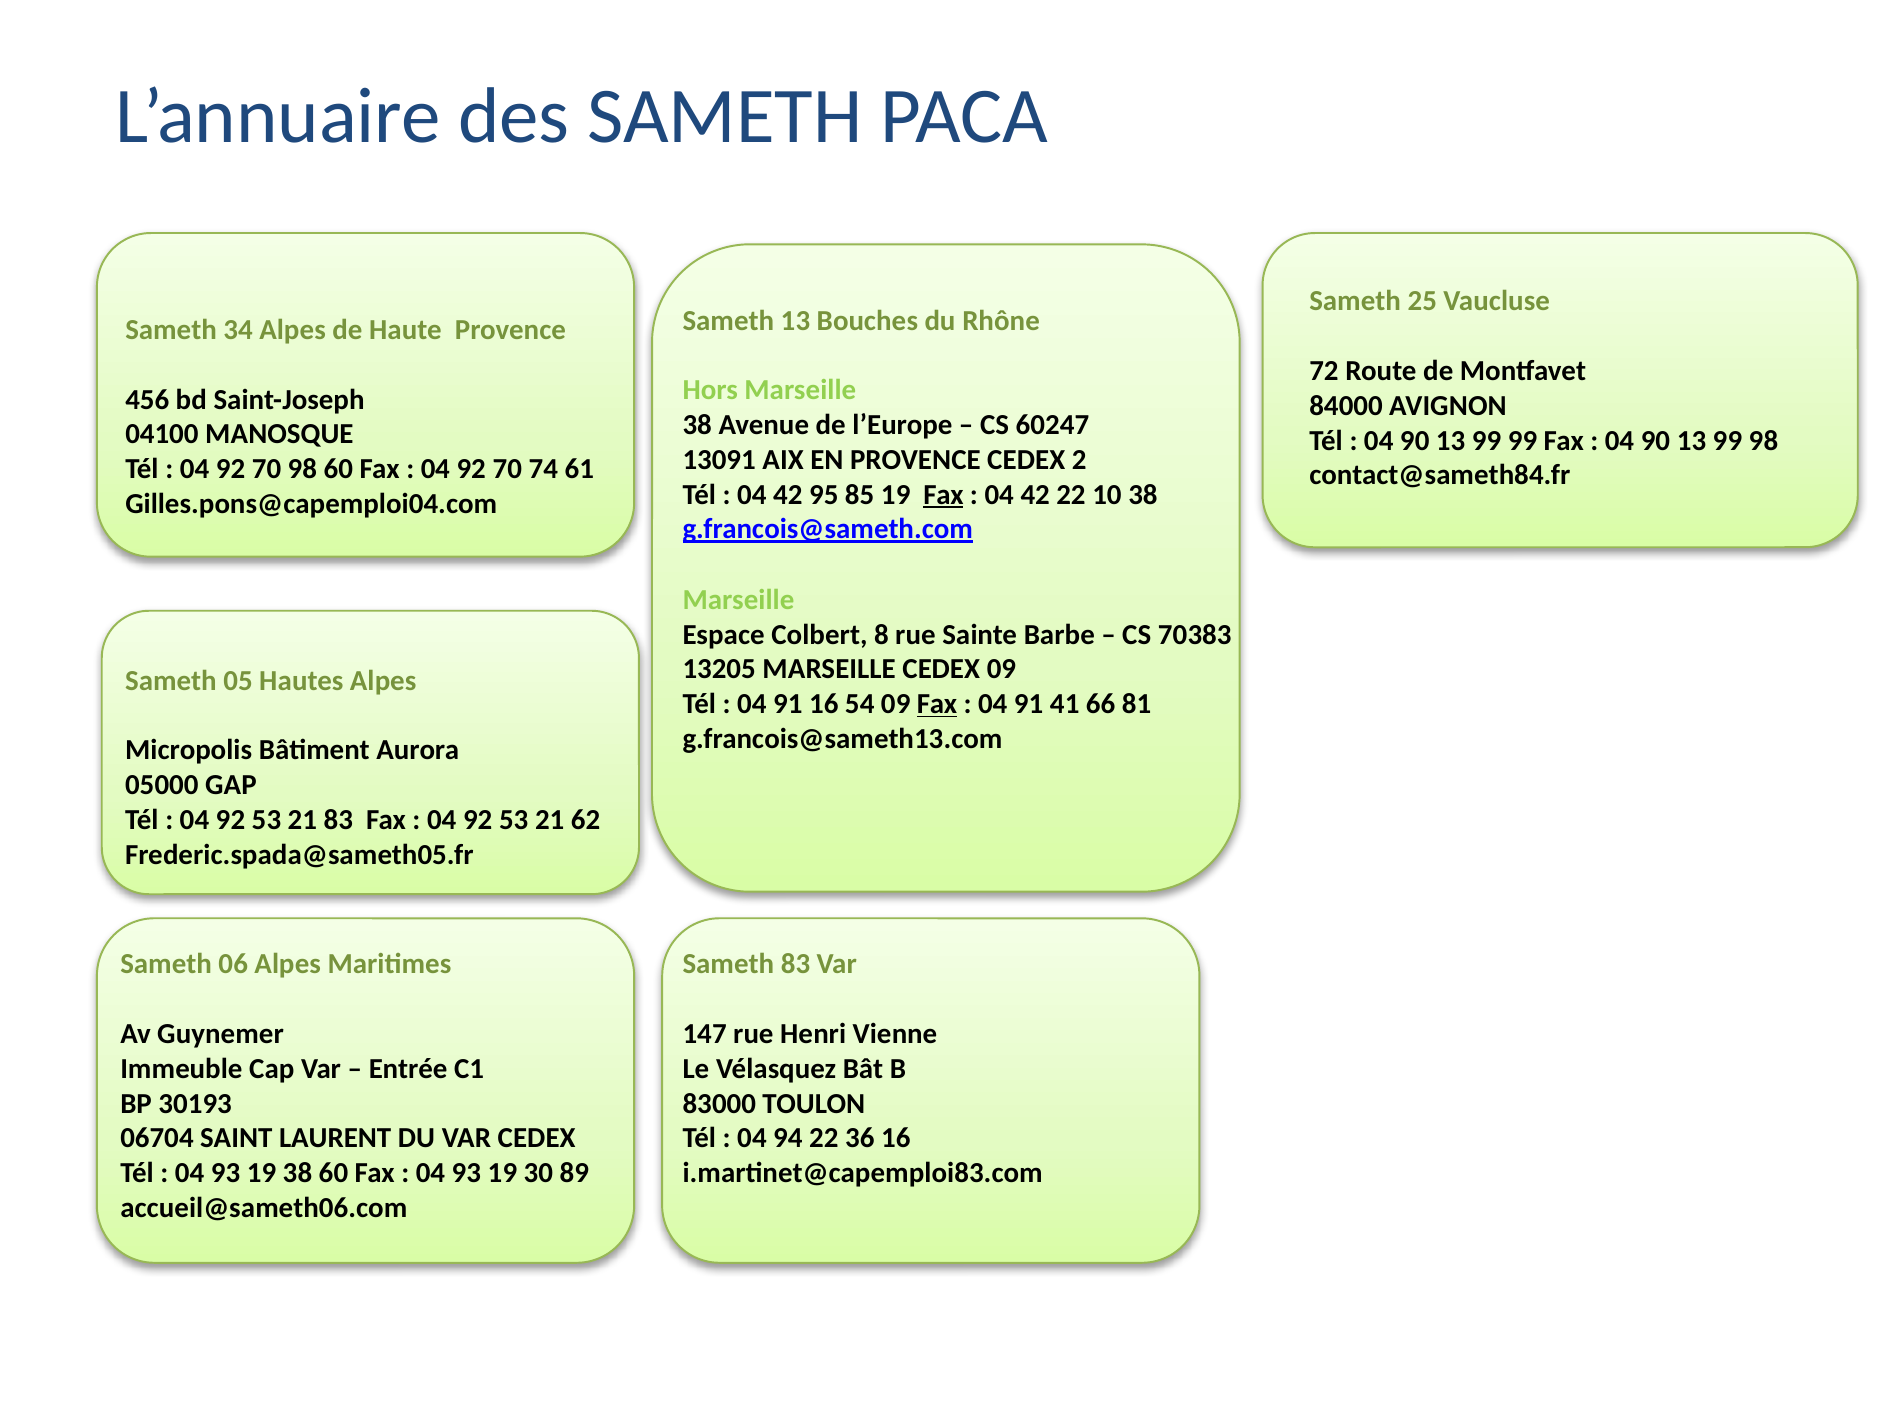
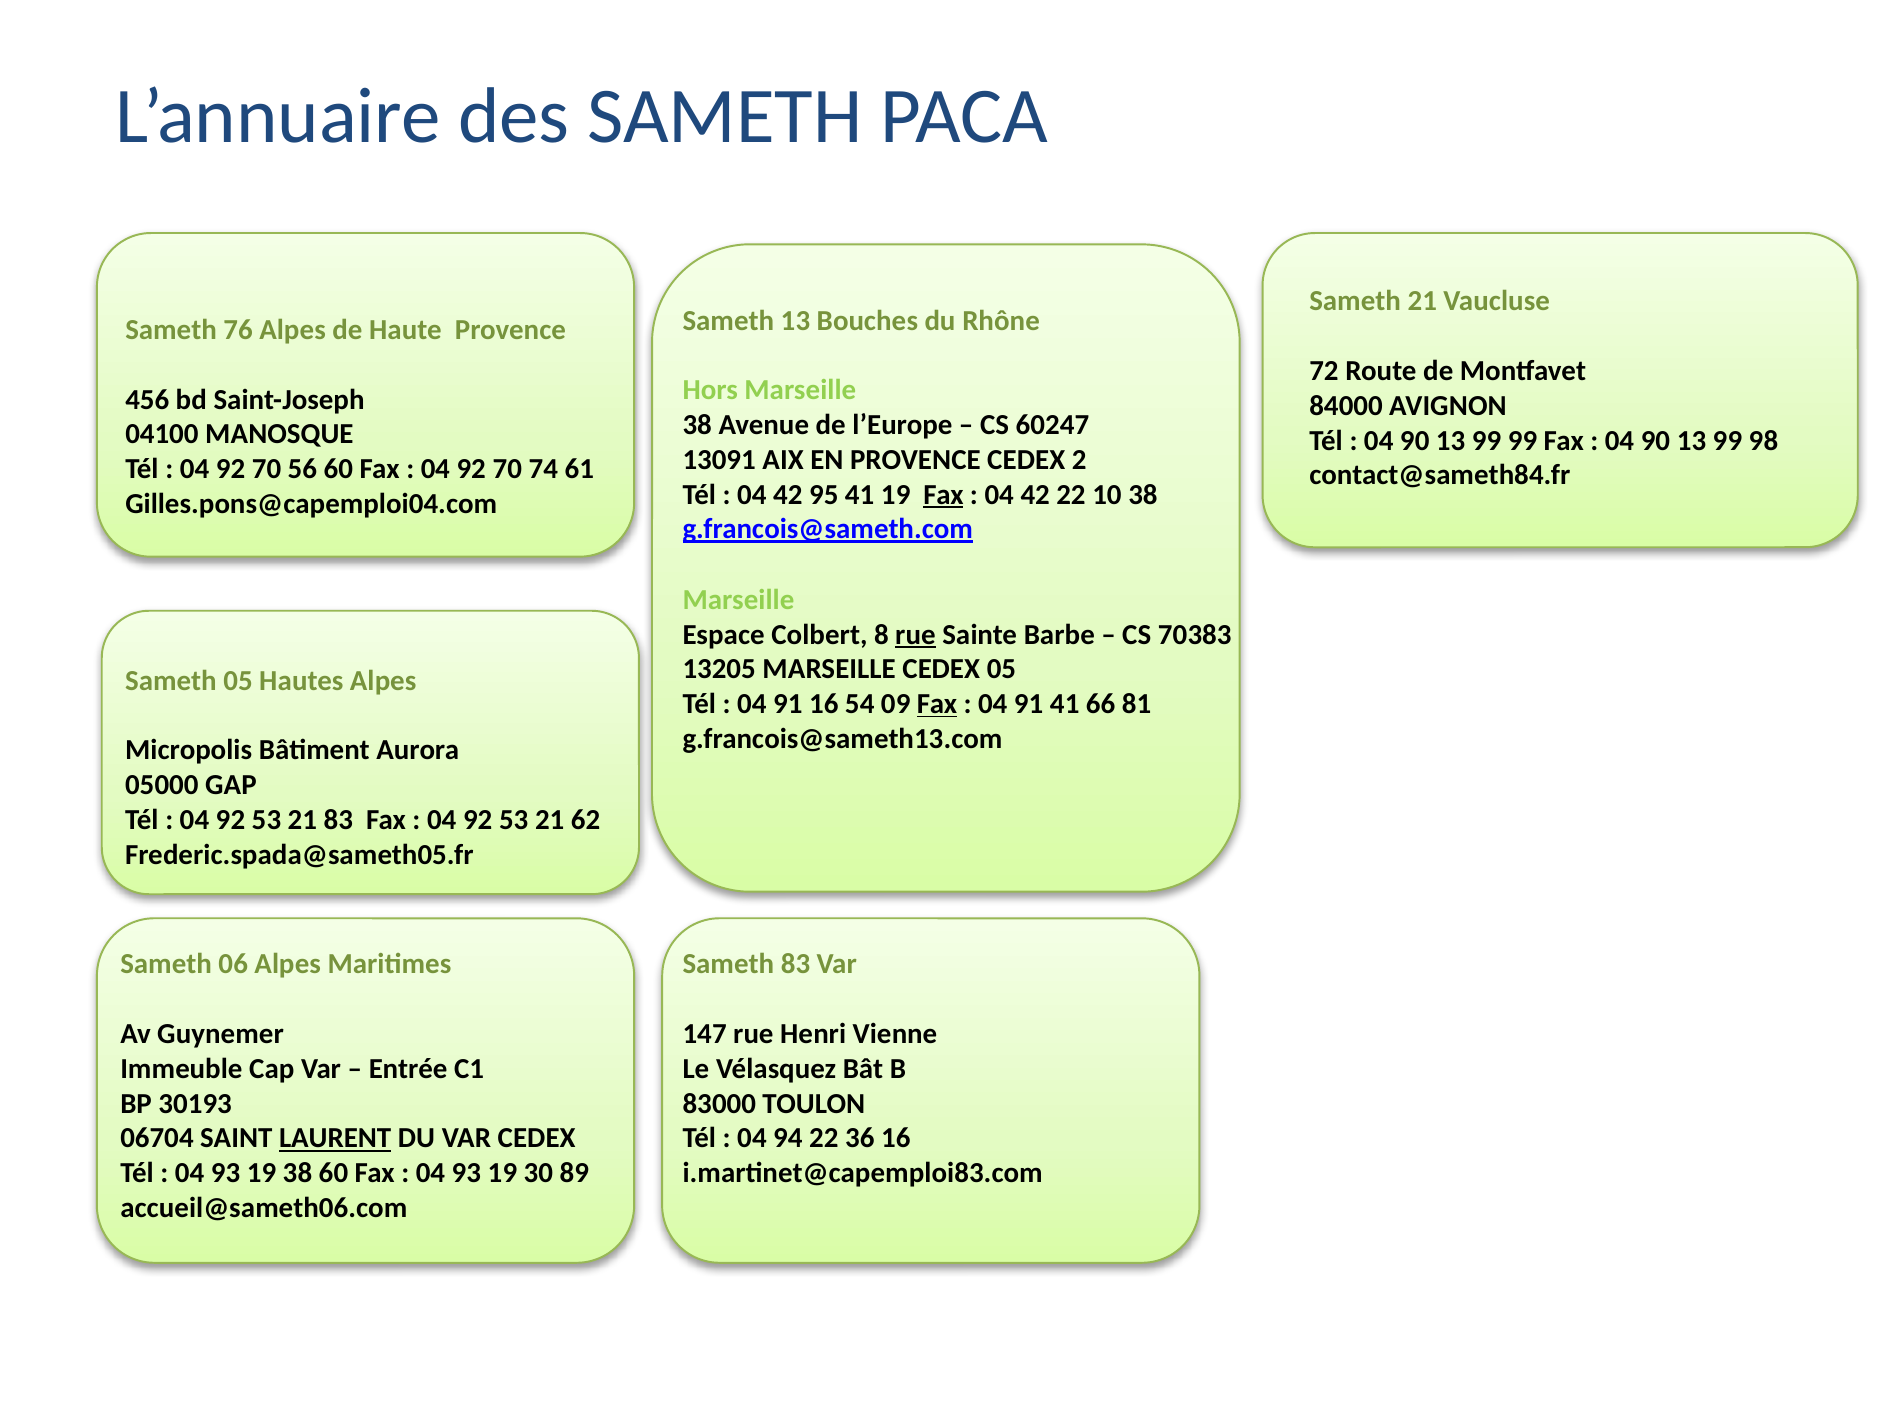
Sameth 25: 25 -> 21
34: 34 -> 76
70 98: 98 -> 56
95 85: 85 -> 41
rue at (915, 635) underline: none -> present
CEDEX 09: 09 -> 05
LAURENT underline: none -> present
